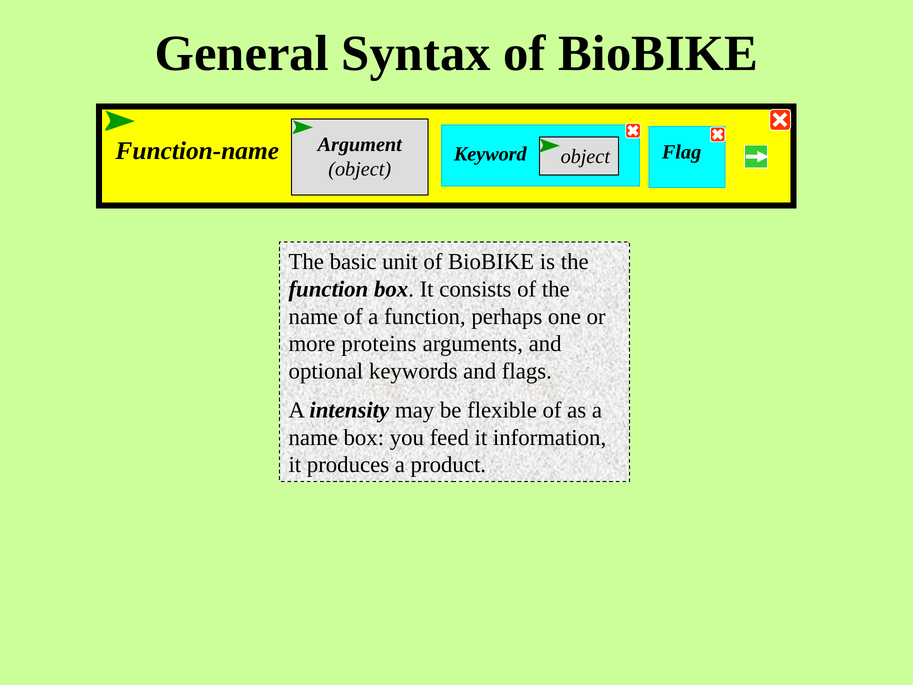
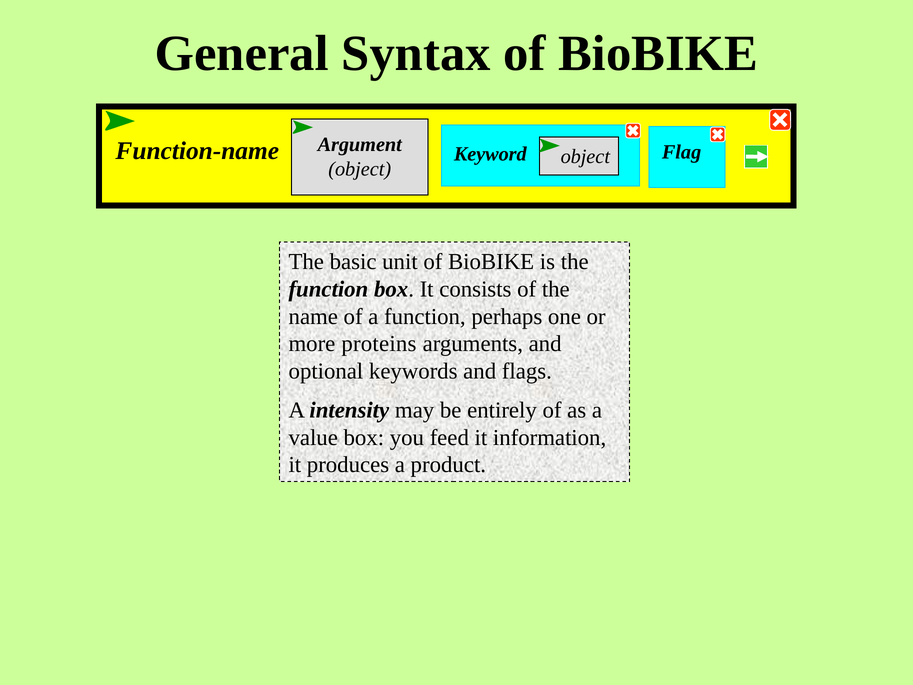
flexible: flexible -> entirely
name at (313, 437): name -> value
